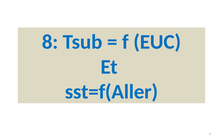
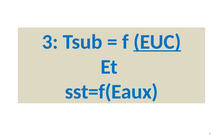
8: 8 -> 3
EUC underline: none -> present
sst=f(Aller: sst=f(Aller -> sst=f(Eaux
